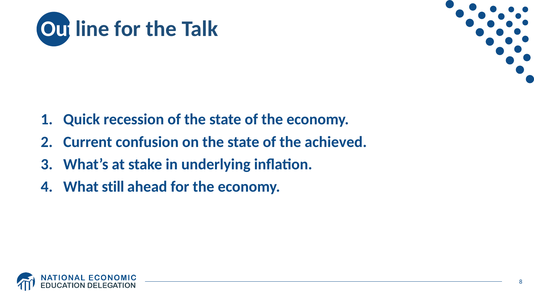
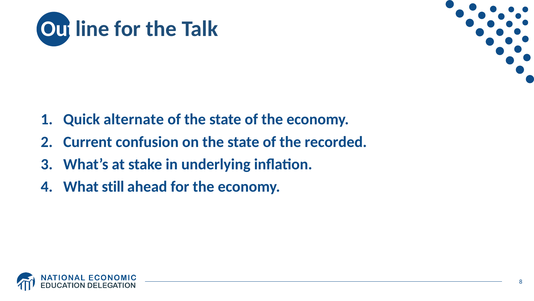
recession: recession -> alternate
achieved: achieved -> recorded
